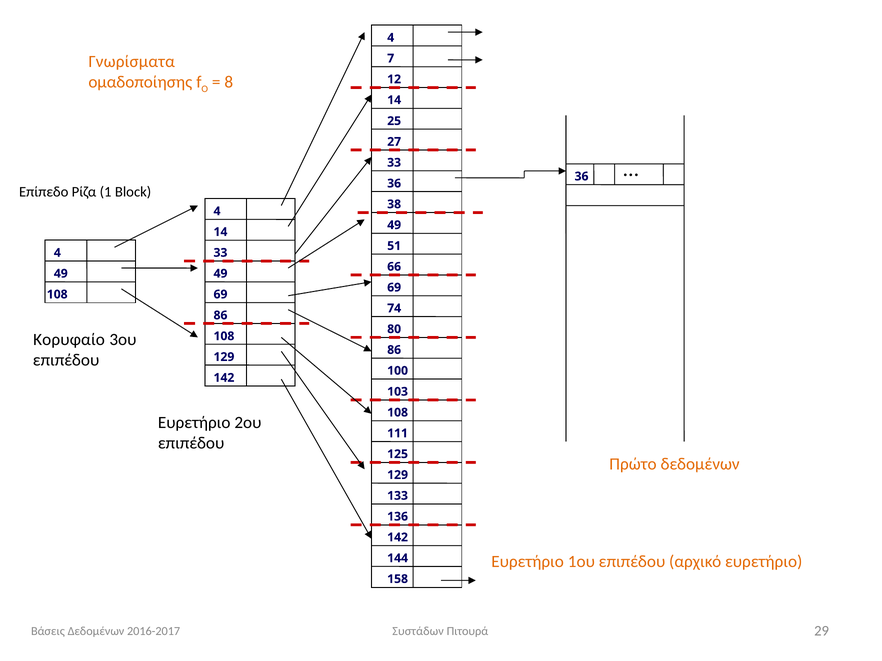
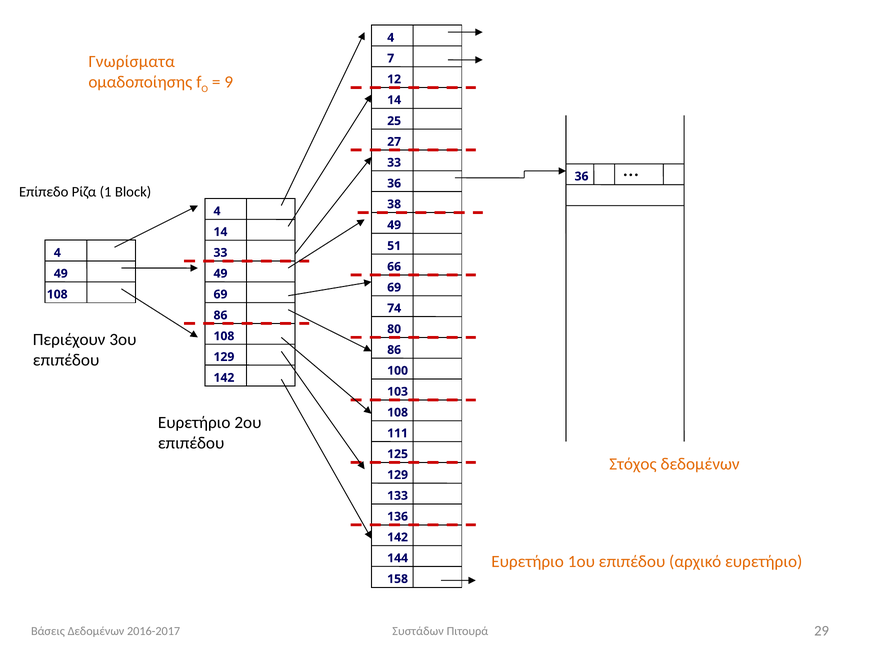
8: 8 -> 9
Κορυφαίο: Κορυφαίο -> Περιέχουν
Πρώτο: Πρώτο -> Στόχος
